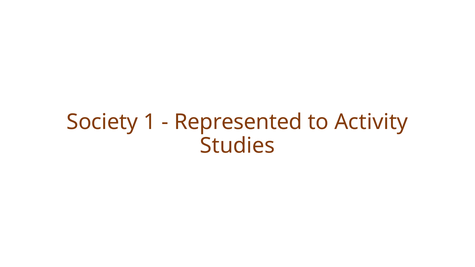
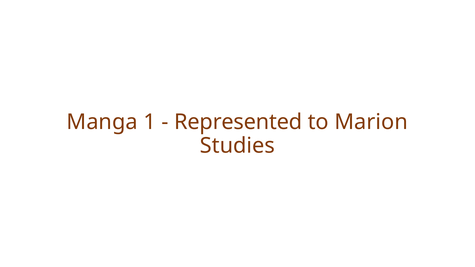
Society: Society -> Manga
Activity: Activity -> Marion
